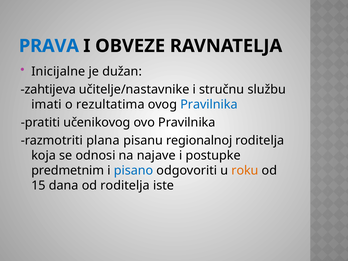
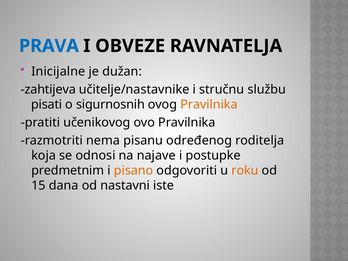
imati: imati -> pisati
rezultatima: rezultatima -> sigurnosnih
Pravilnika at (209, 104) colour: blue -> orange
plana: plana -> nema
regionalnoj: regionalnoj -> određenog
pisano colour: blue -> orange
od roditelja: roditelja -> nastavni
